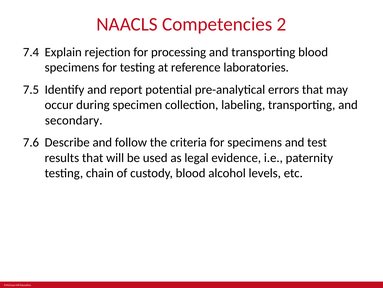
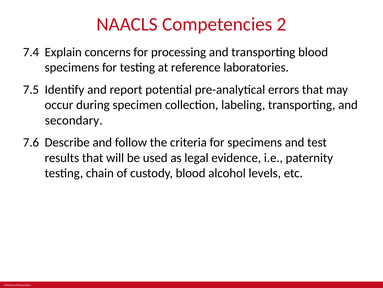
rejection: rejection -> concerns
